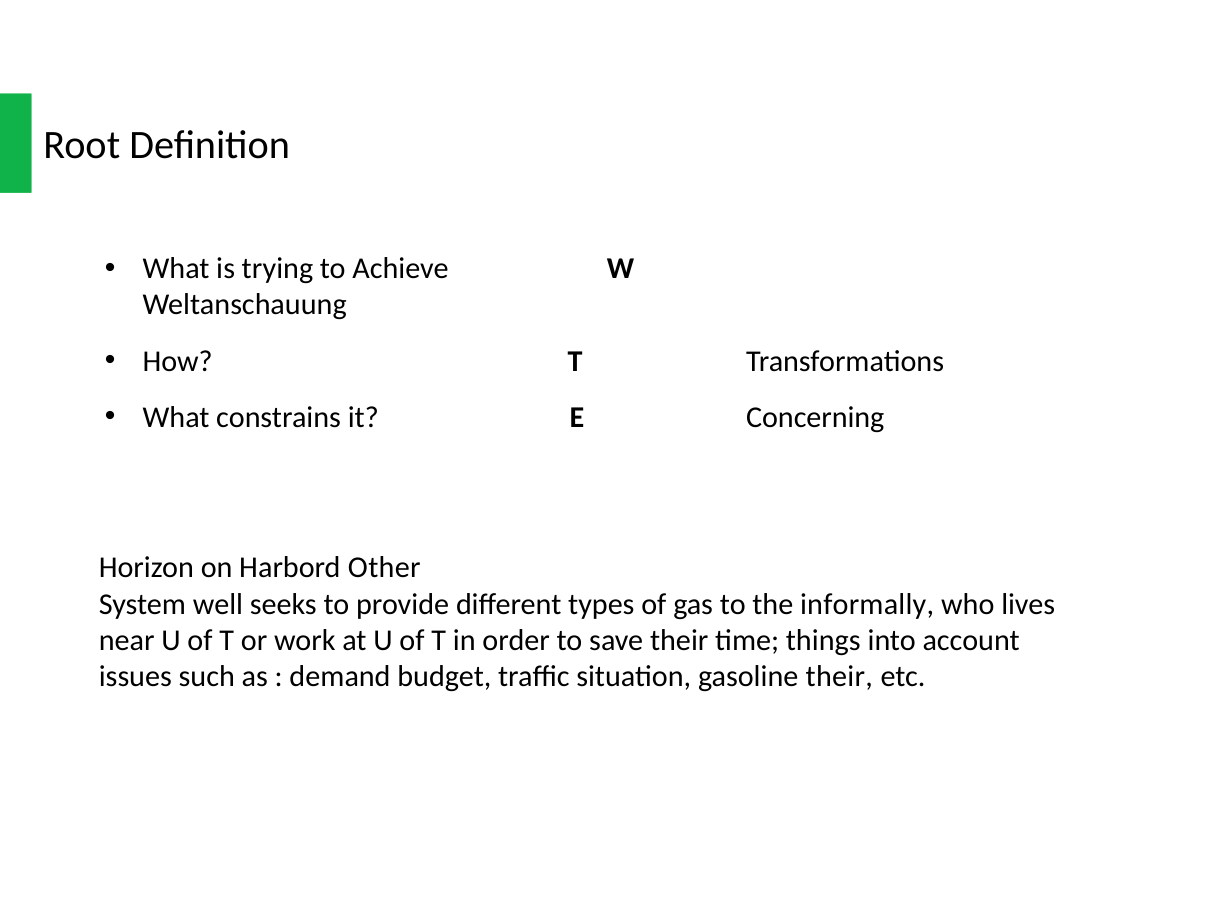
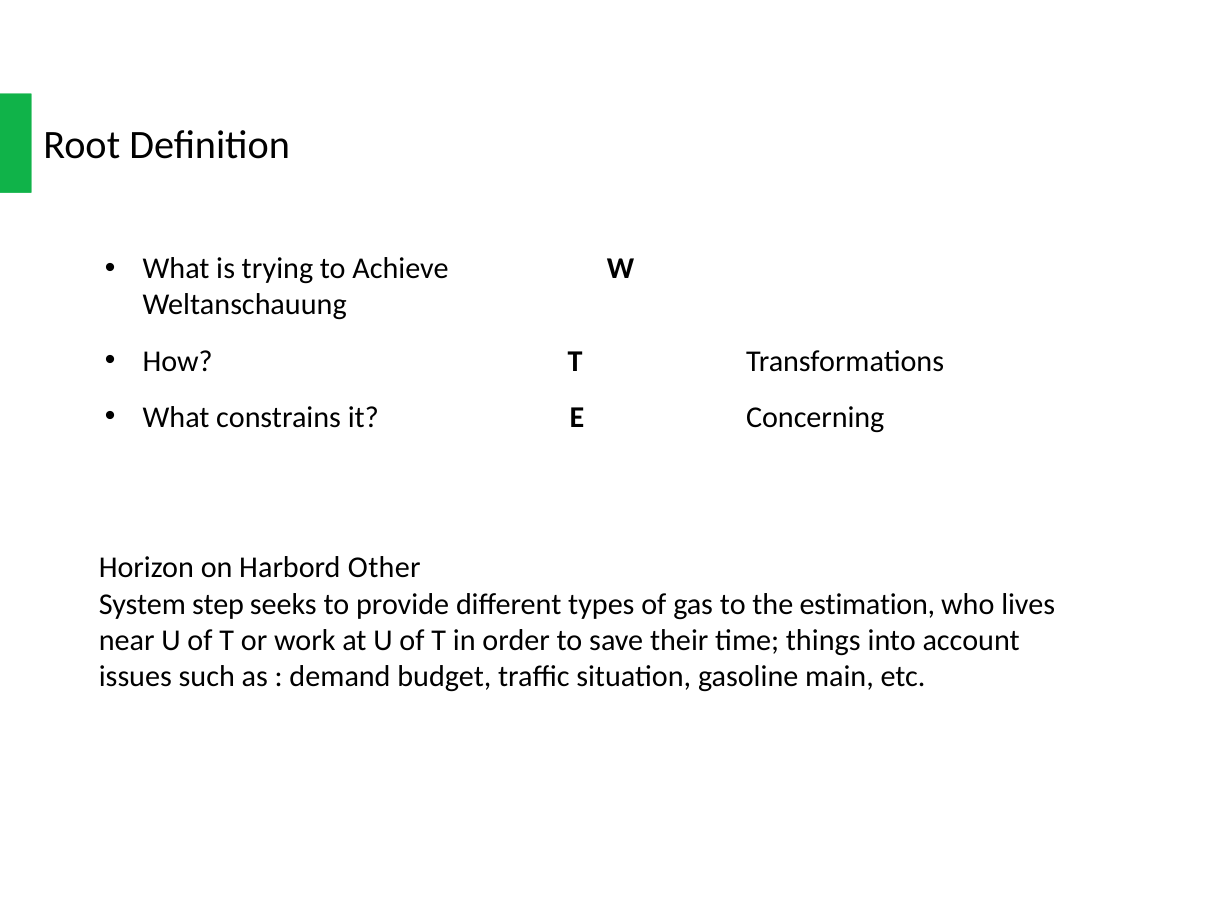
well: well -> step
informally: informally -> estimation
gasoline their: their -> main
